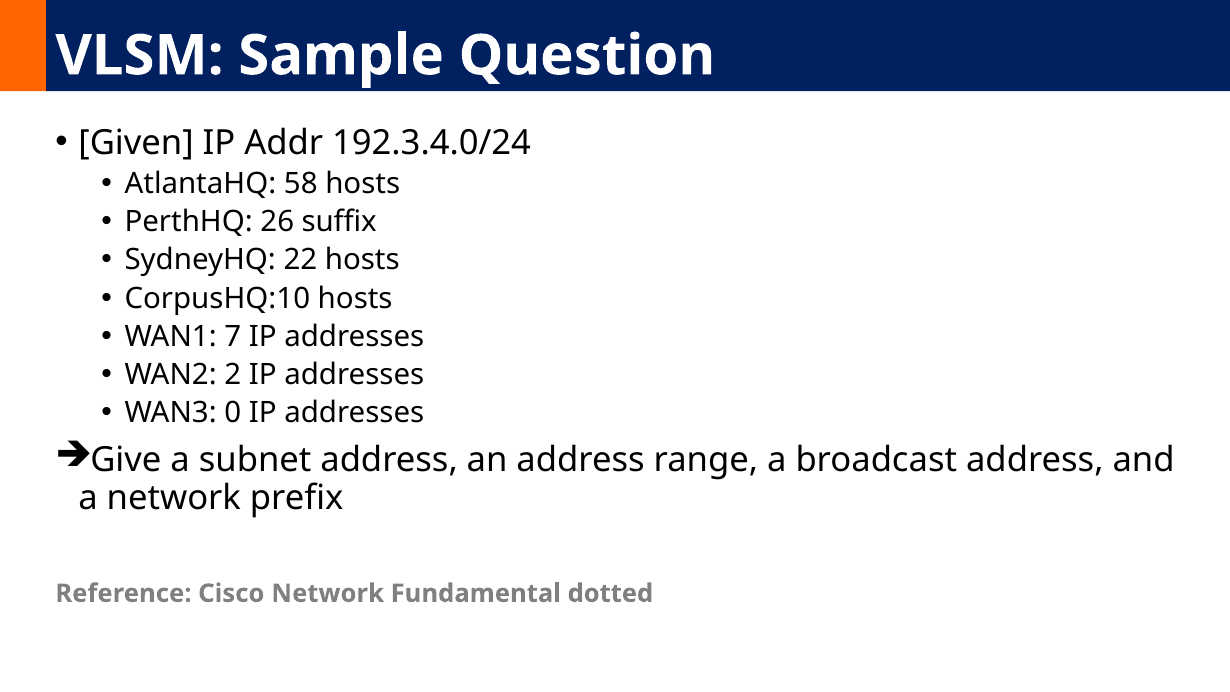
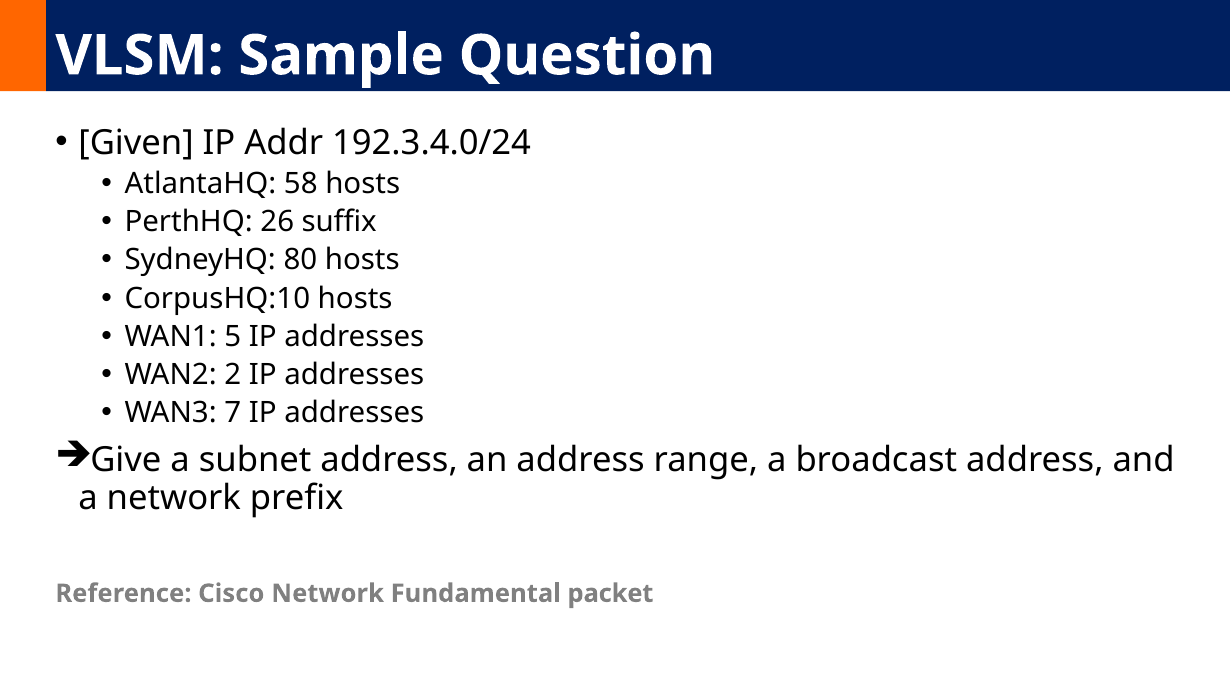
22: 22 -> 80
7: 7 -> 5
0: 0 -> 7
dotted: dotted -> packet
